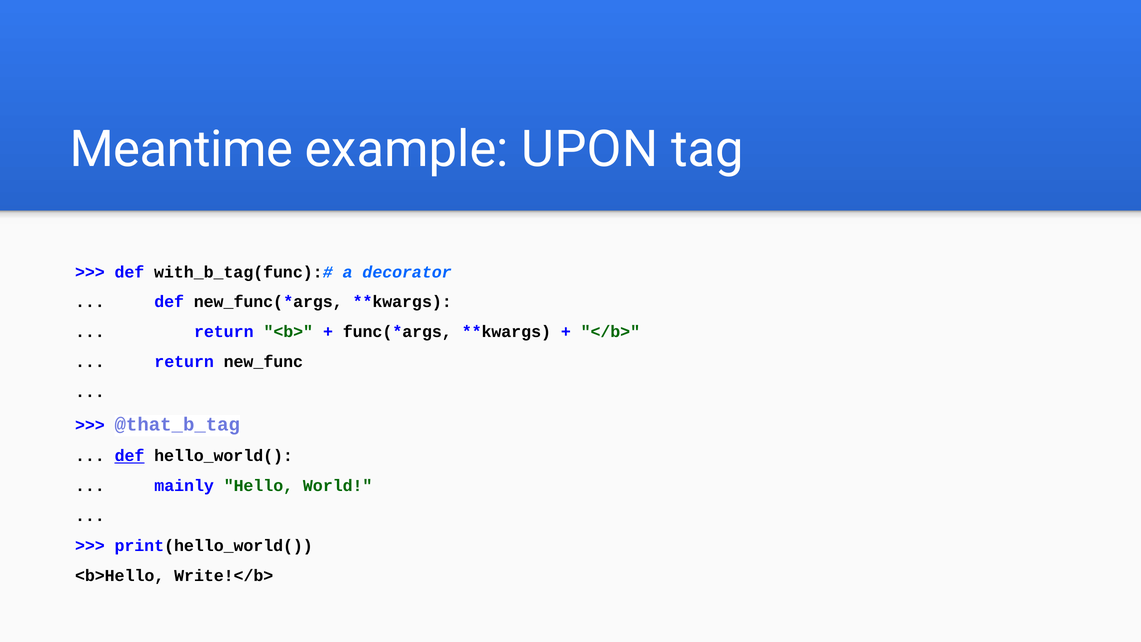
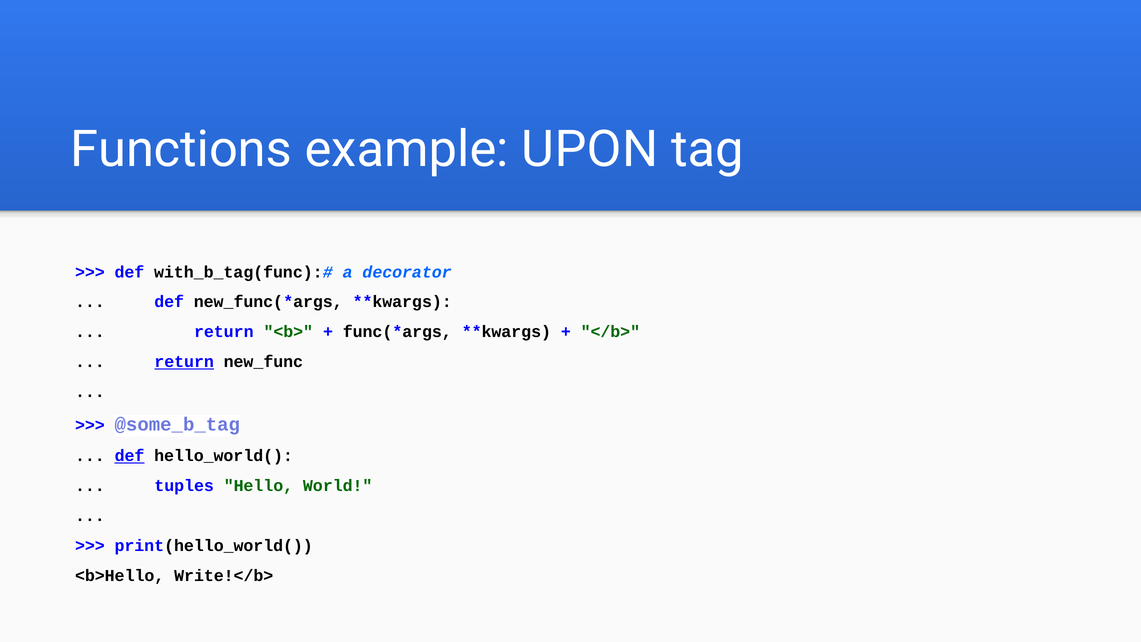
Meantime: Meantime -> Functions
return at (184, 362) underline: none -> present
@that_b_tag: @that_b_tag -> @some_b_tag
mainly: mainly -> tuples
